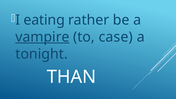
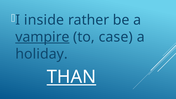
eating: eating -> inside
tonight: tonight -> holiday
THAN underline: none -> present
